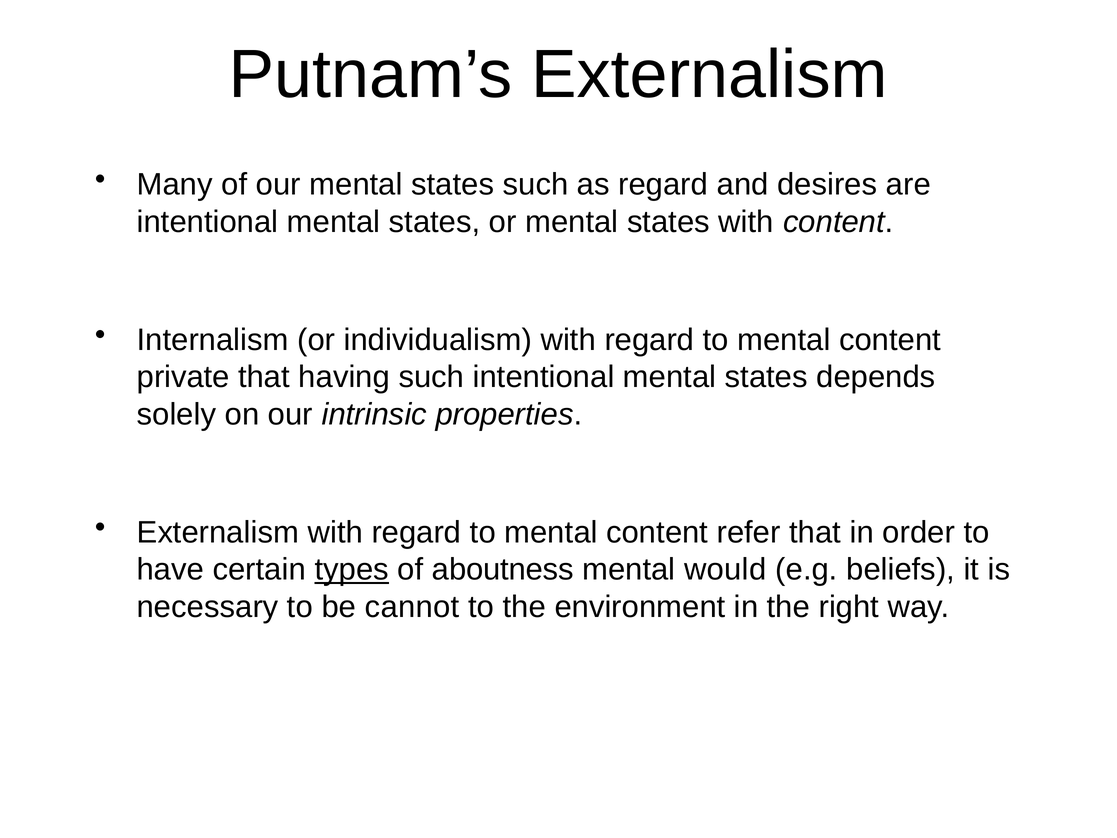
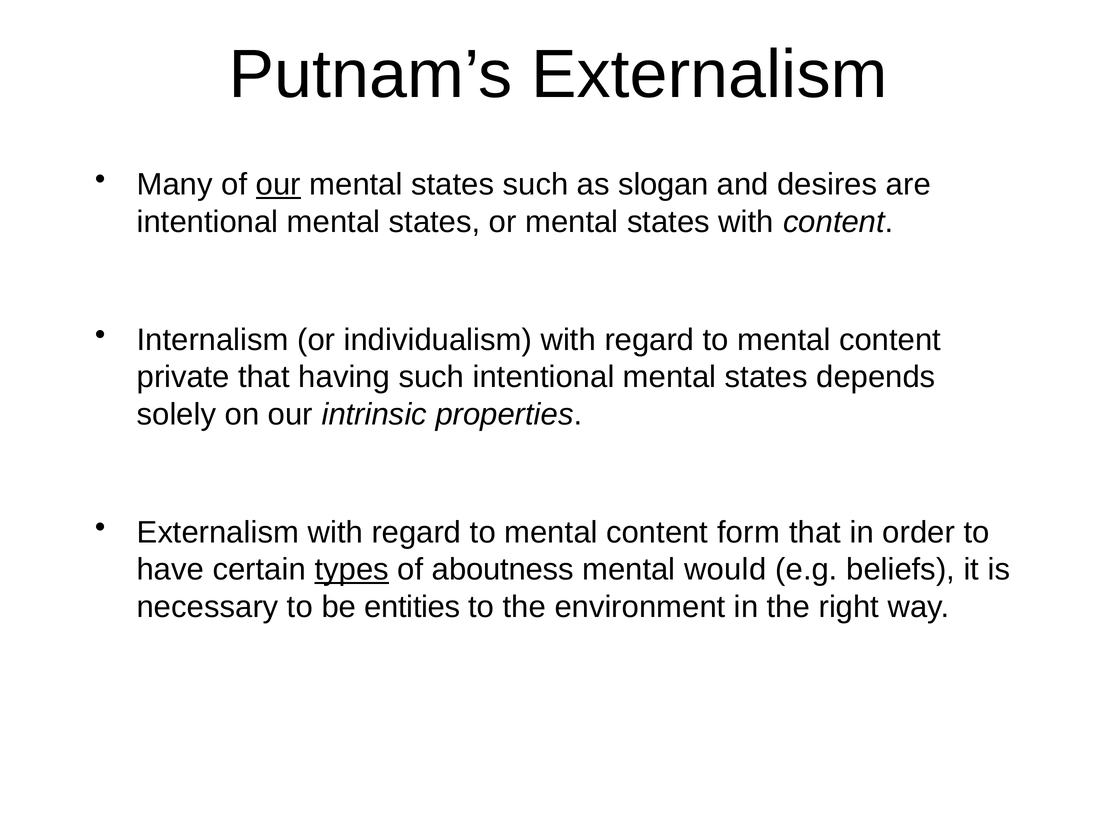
our at (278, 185) underline: none -> present
as regard: regard -> slogan
refer: refer -> form
cannot: cannot -> entities
